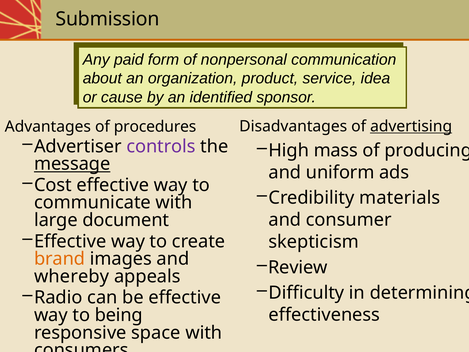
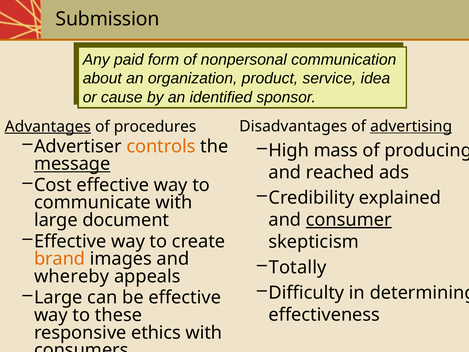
Advantages underline: none -> present
controls colour: purple -> orange
uniform: uniform -> reached
materials: materials -> explained
consumer underline: none -> present
Review: Review -> Totally
Radio at (58, 297): Radio -> Large
being: being -> these
space: space -> ethics
